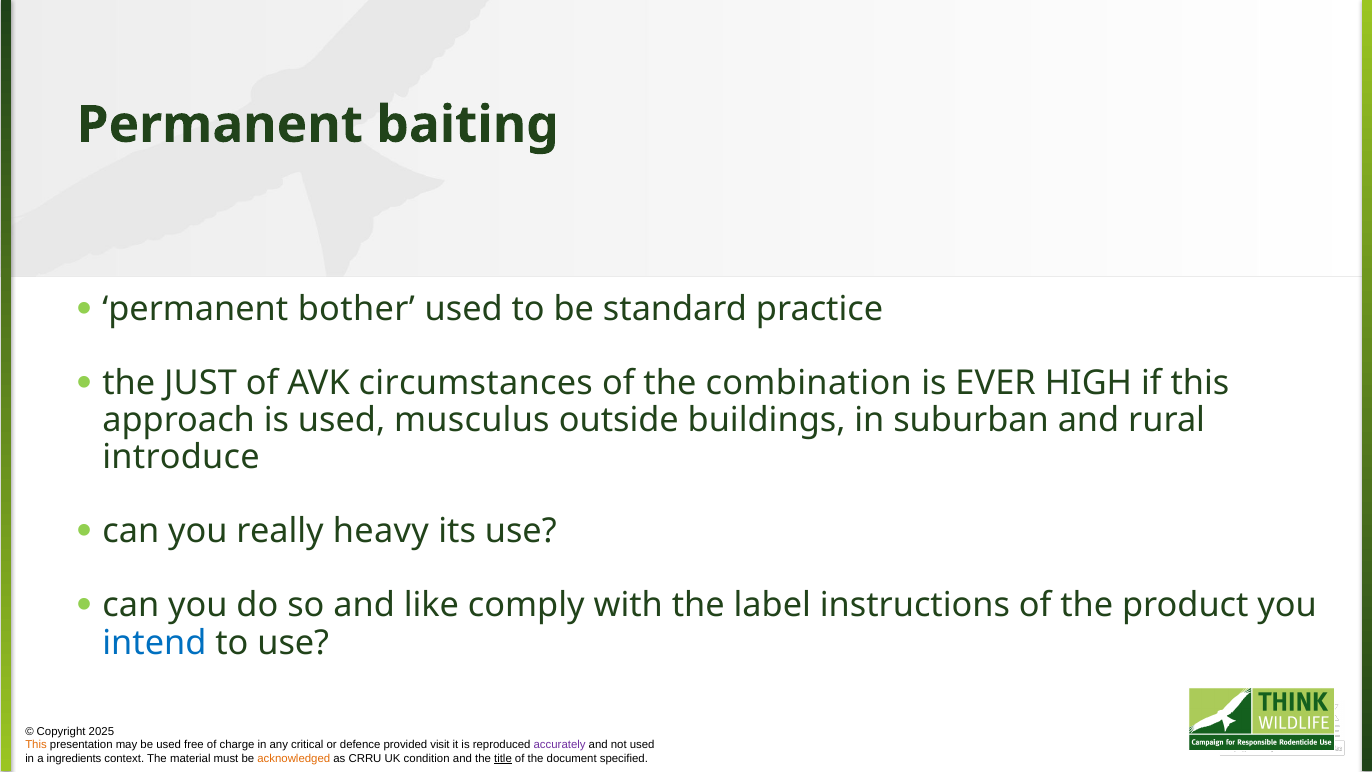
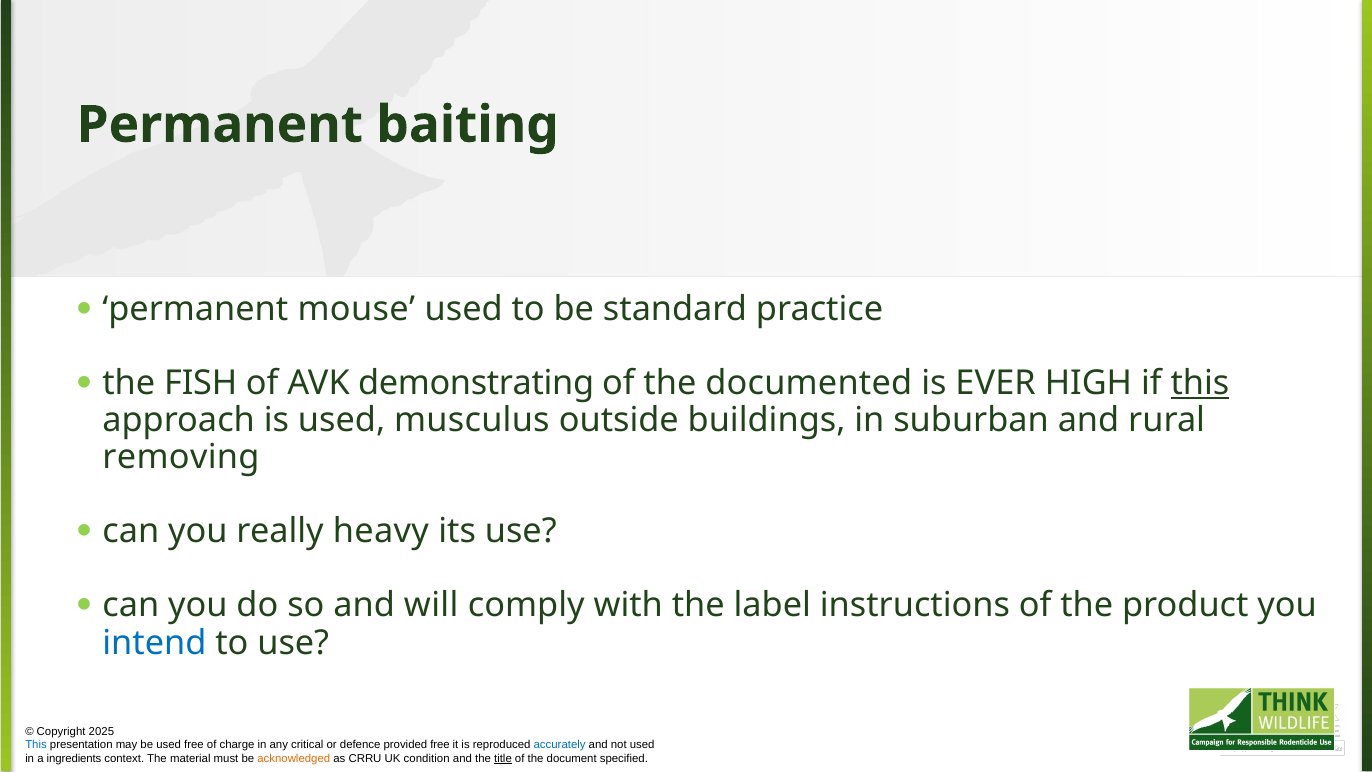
bother: bother -> mouse
JUST: JUST -> FISH
circumstances: circumstances -> demonstrating
combination: combination -> documented
this at (1200, 383) underline: none -> present
introduce: introduce -> removing
like: like -> will
This at (36, 745) colour: orange -> blue
provided visit: visit -> free
accurately colour: purple -> blue
